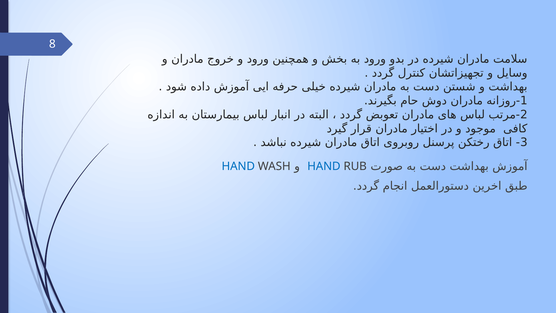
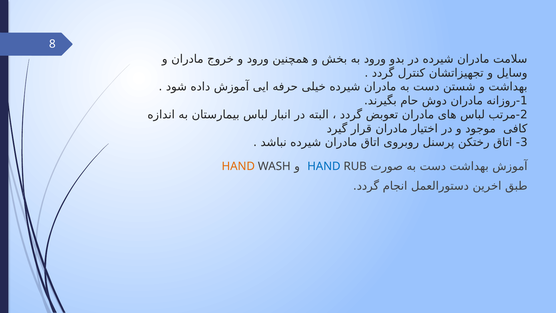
HAND at (238, 166) colour: blue -> orange
